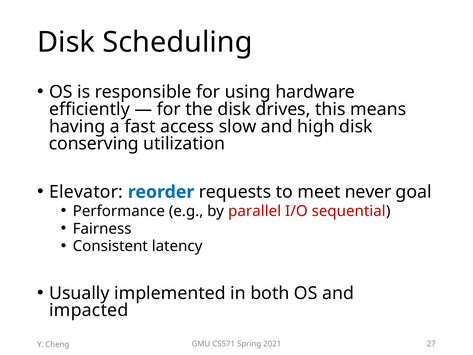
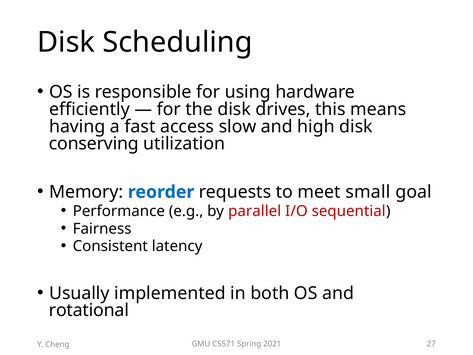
Elevator: Elevator -> Memory
never: never -> small
impacted: impacted -> rotational
